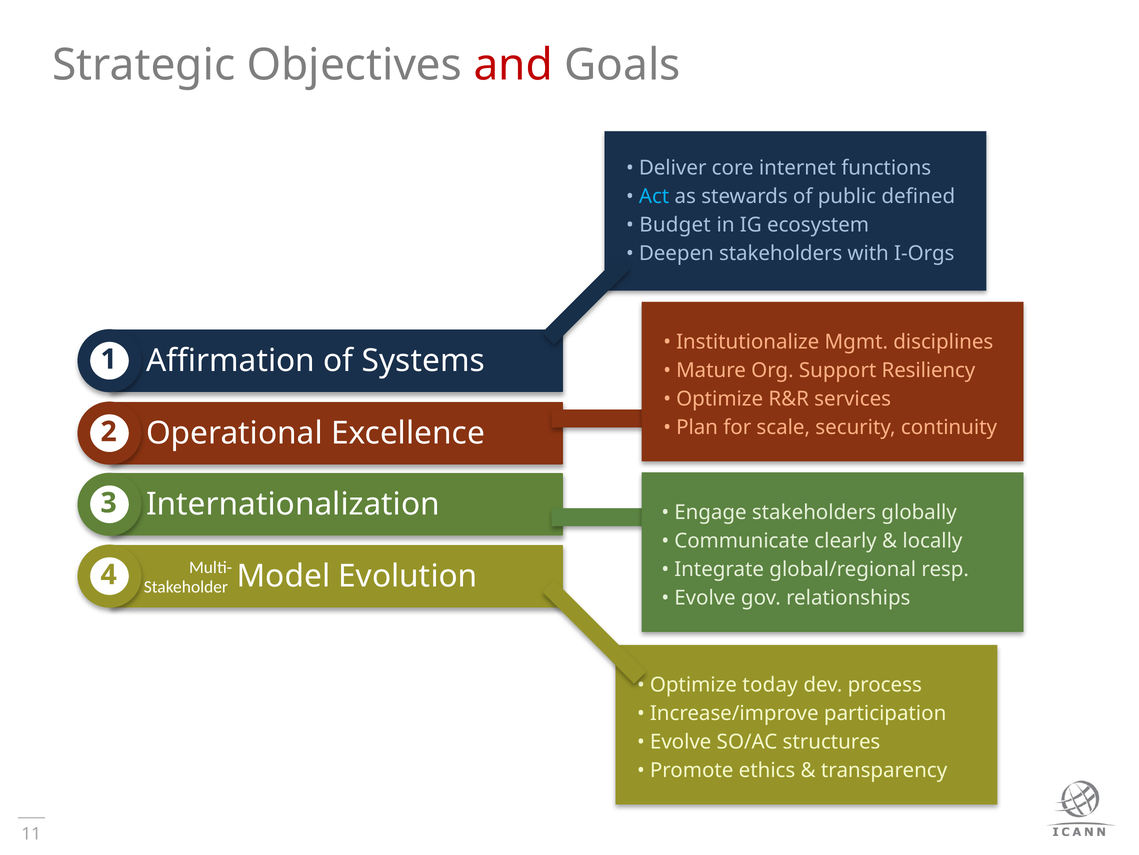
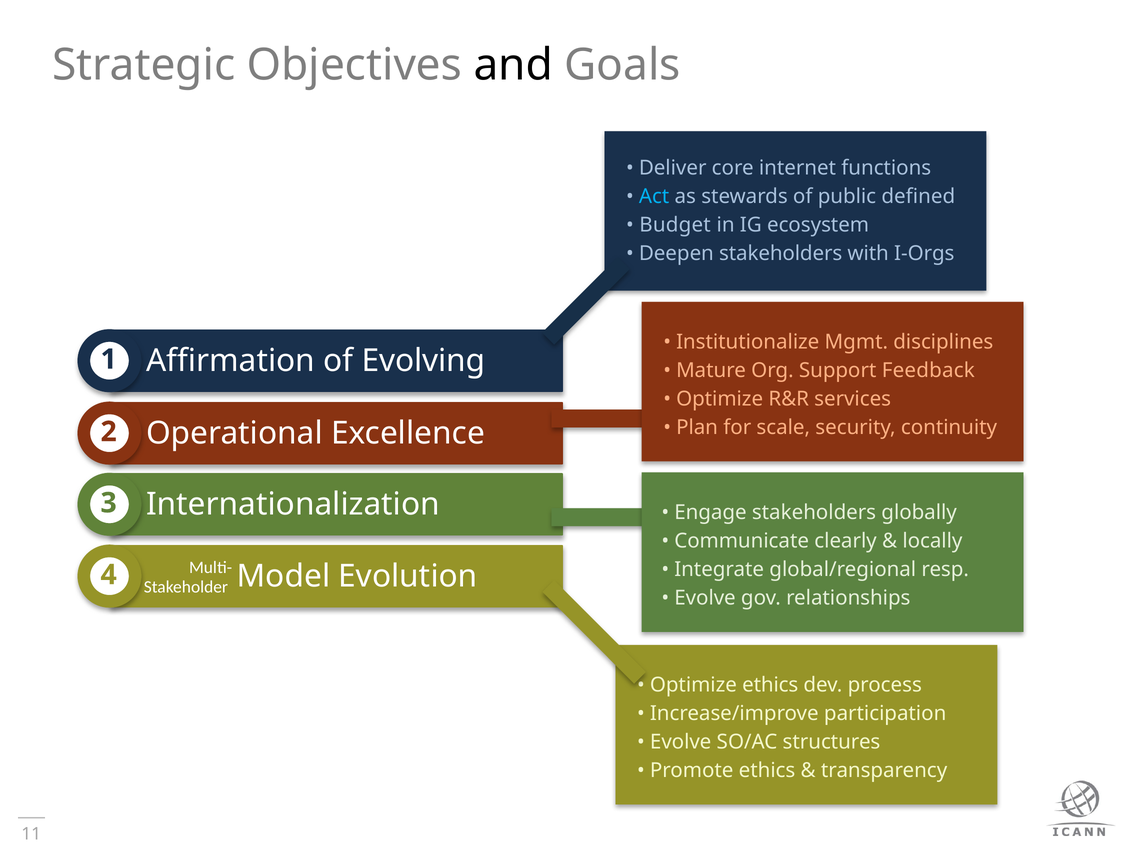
and colour: red -> black
Systems: Systems -> Evolving
Resiliency: Resiliency -> Feedback
Optimize today: today -> ethics
